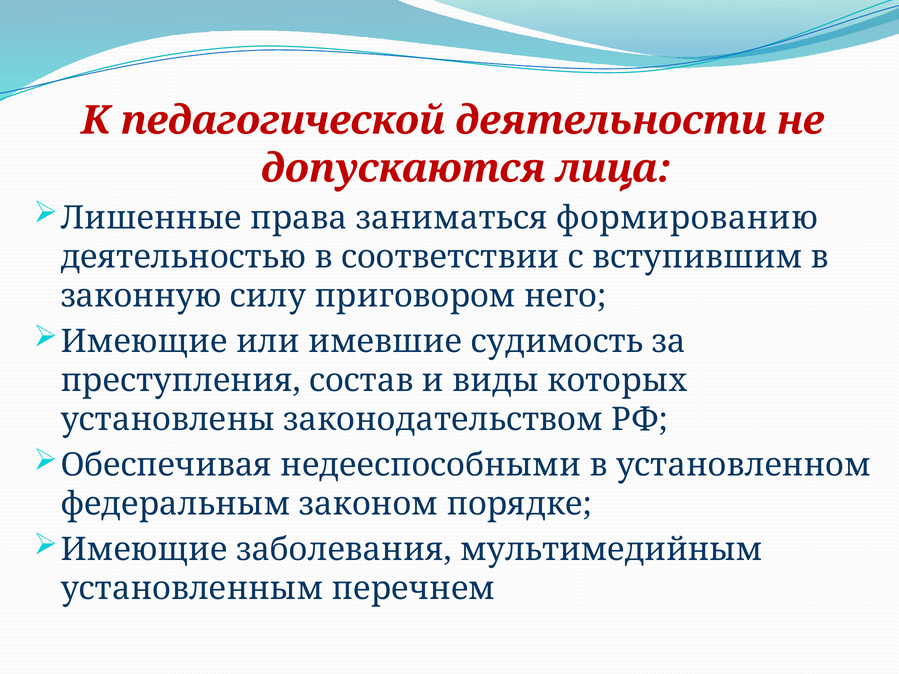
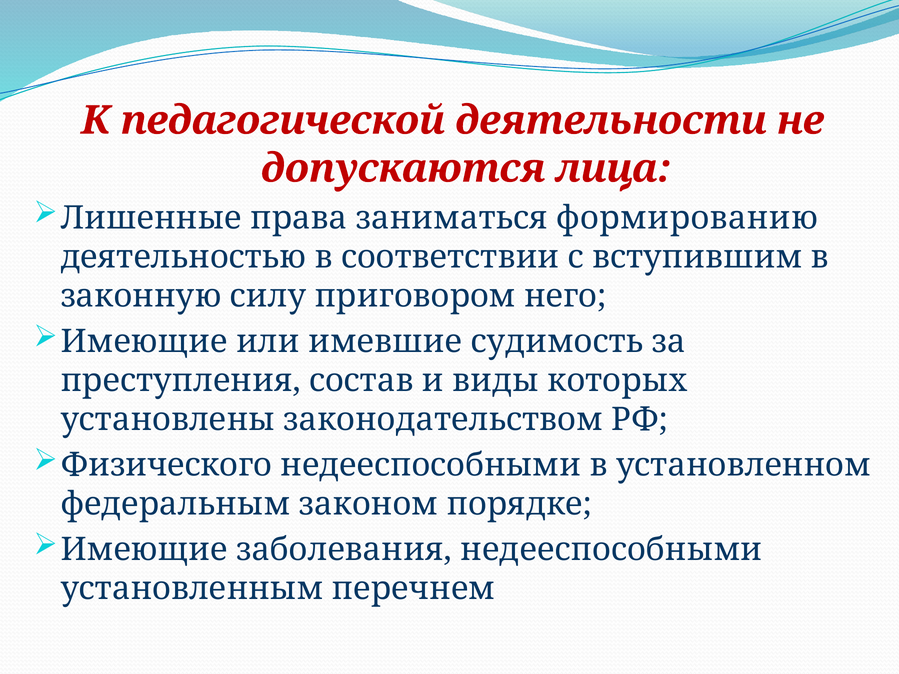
Обеспечивая: Обеспечивая -> Физического
заболевания мультимедийным: мультимедийным -> недееспособными
